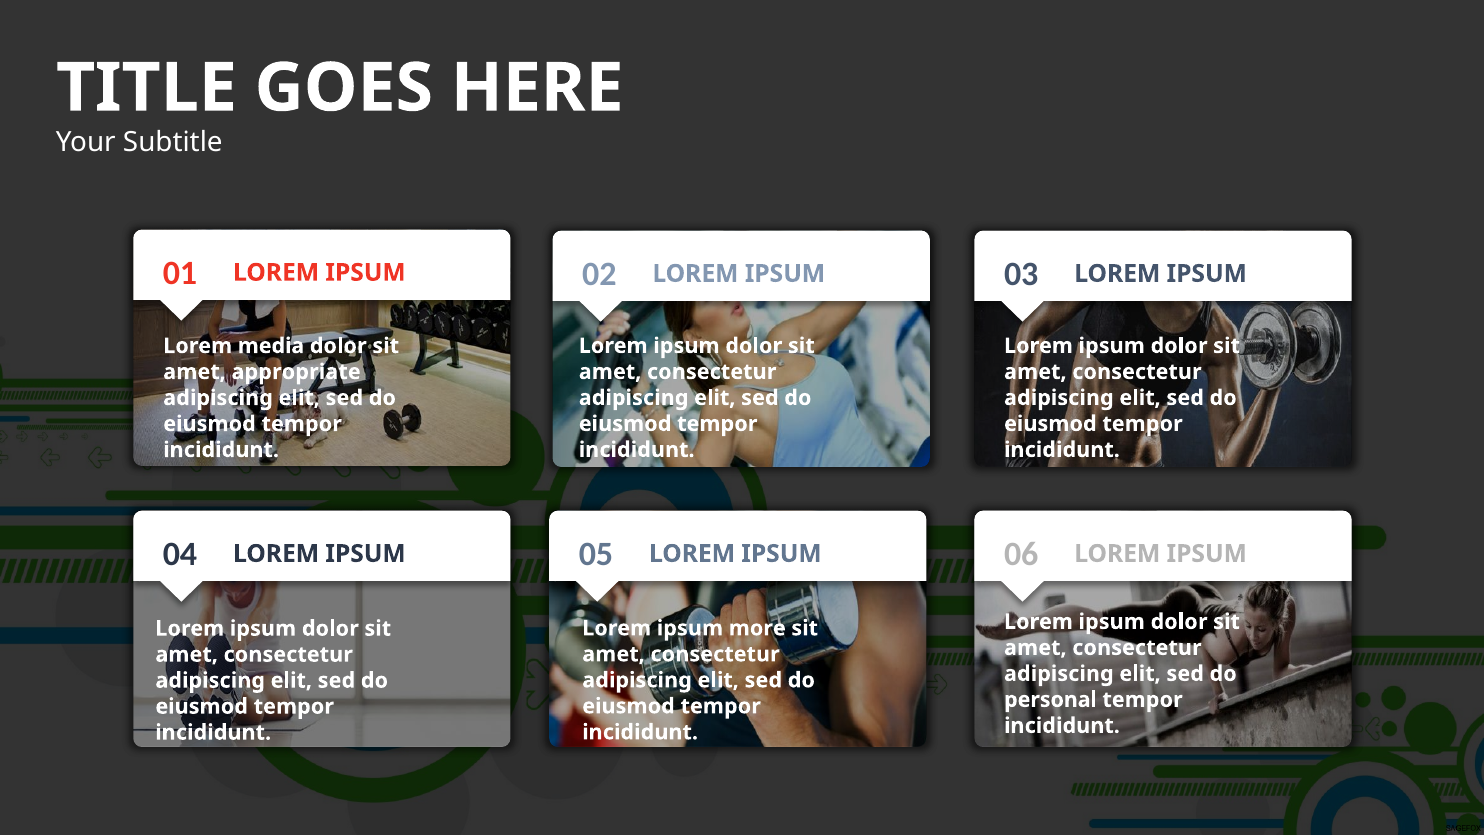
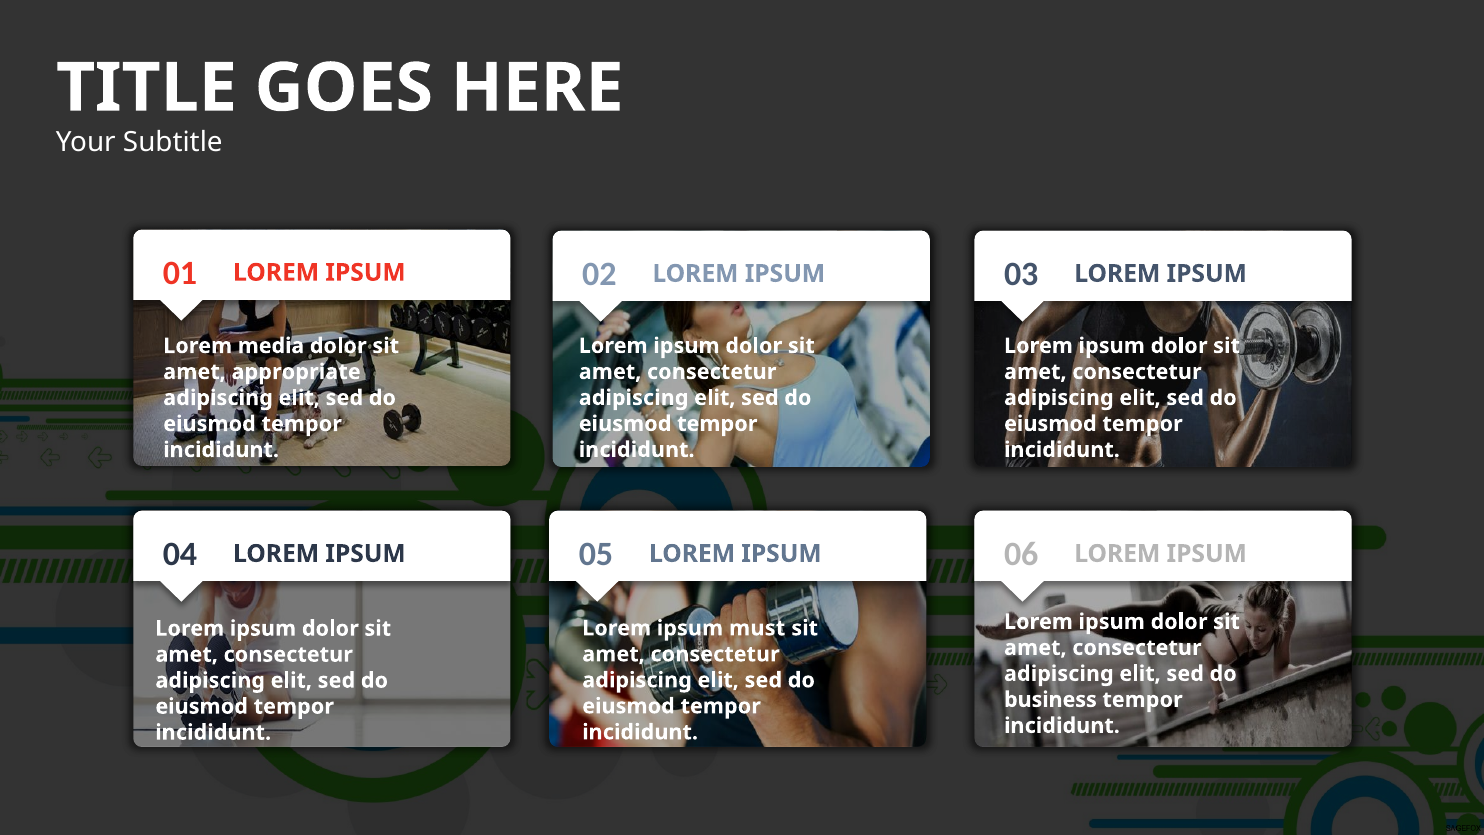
more: more -> must
personal: personal -> business
